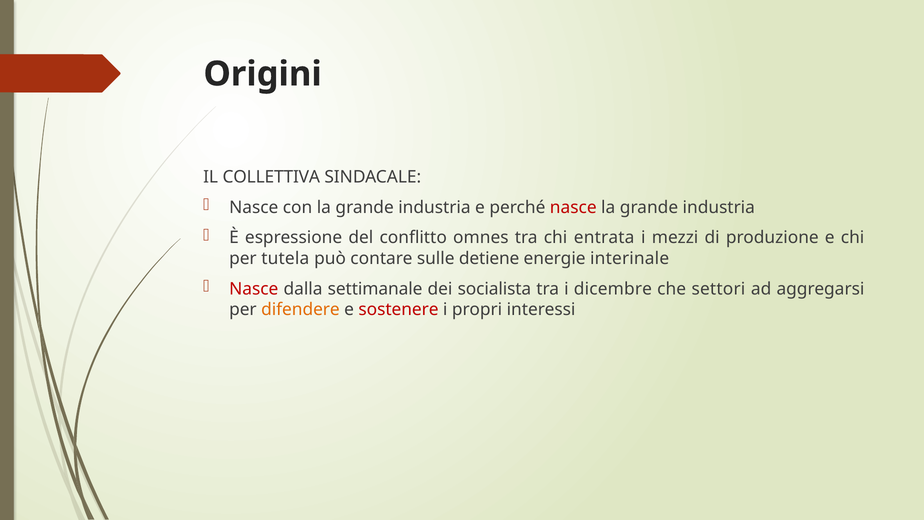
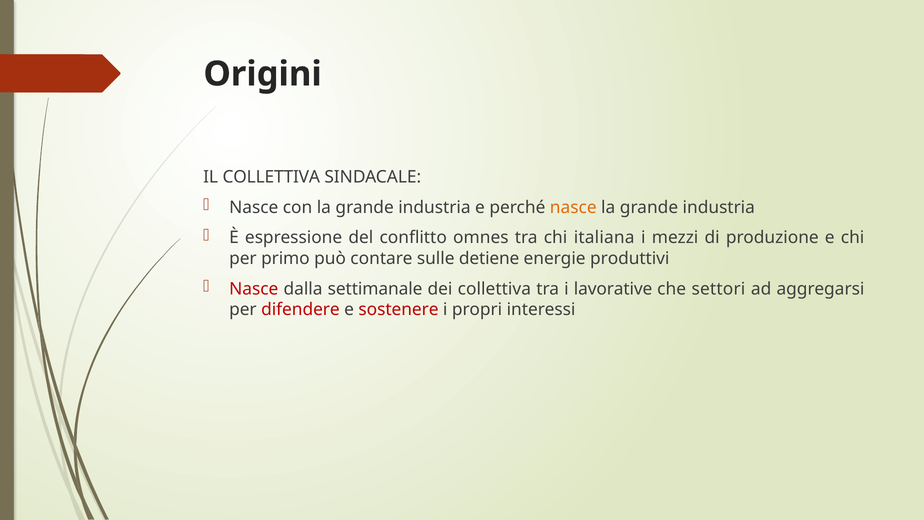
nasce at (573, 207) colour: red -> orange
entrata: entrata -> italiana
tutela: tutela -> primo
interinale: interinale -> produttivi
dei socialista: socialista -> collettiva
dicembre: dicembre -> lavorative
difendere colour: orange -> red
